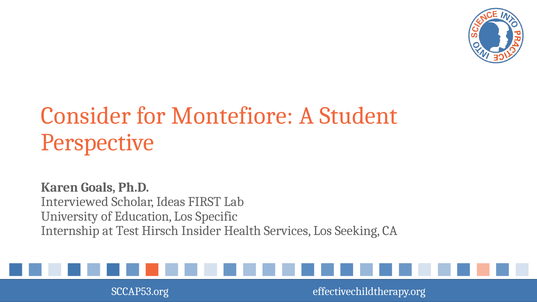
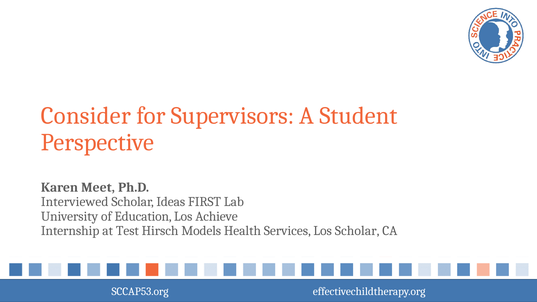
Montefiore: Montefiore -> Supervisors
Goals: Goals -> Meet
Specific: Specific -> Achieve
Insider: Insider -> Models
Los Seeking: Seeking -> Scholar
